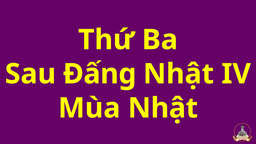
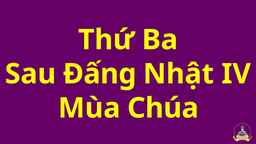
Mùa Nhật: Nhật -> Chúa
